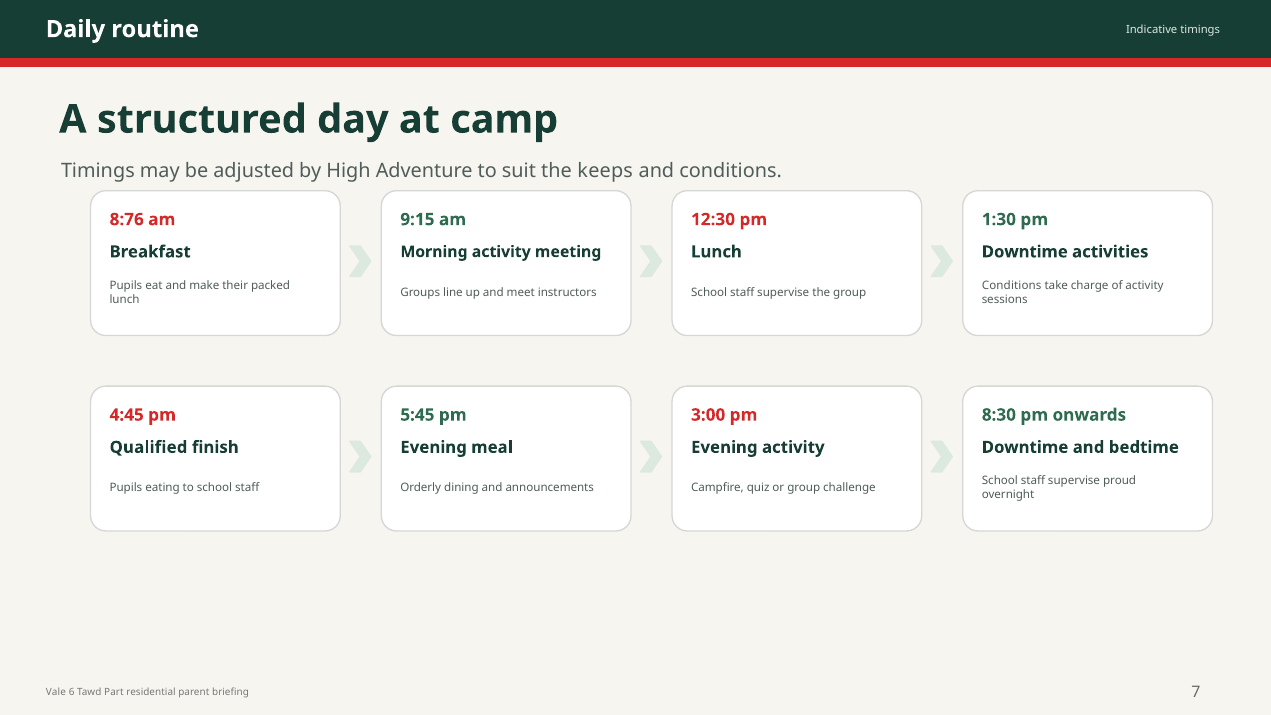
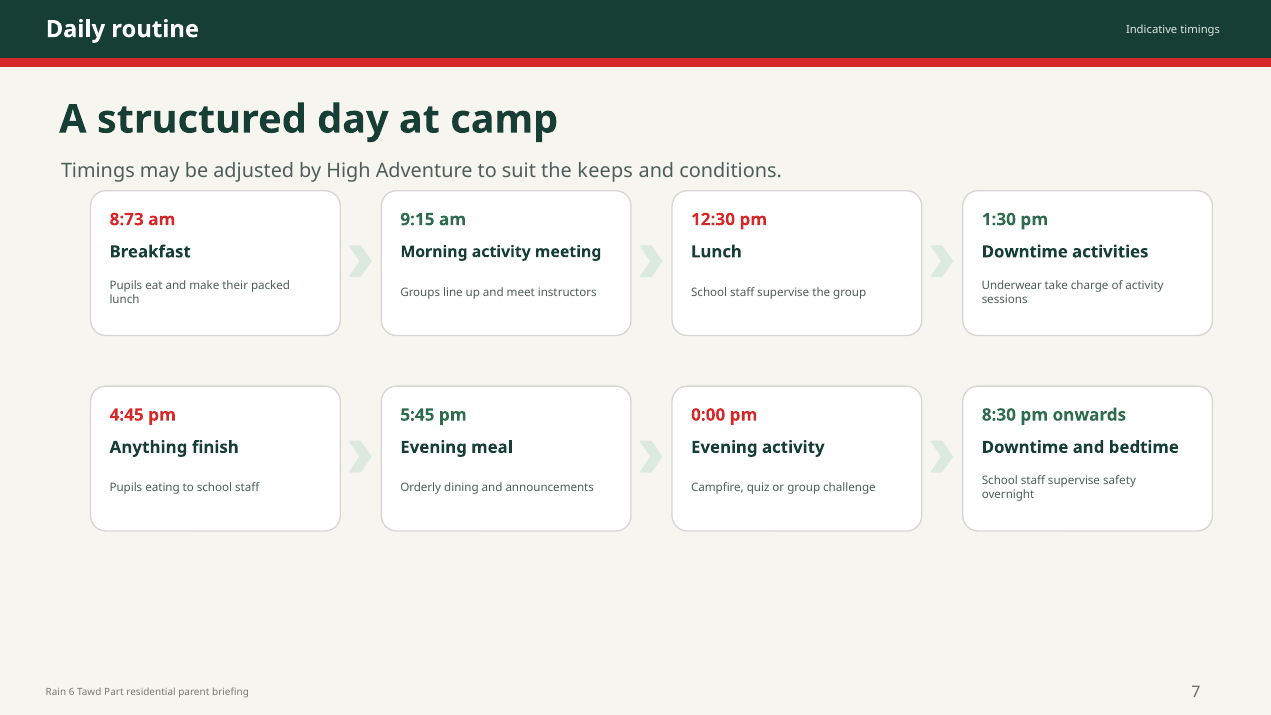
8:76: 8:76 -> 8:73
Conditions at (1012, 286): Conditions -> Underwear
3:00: 3:00 -> 0:00
Qualified: Qualified -> Anything
proud: proud -> safety
Vale: Vale -> Rain
